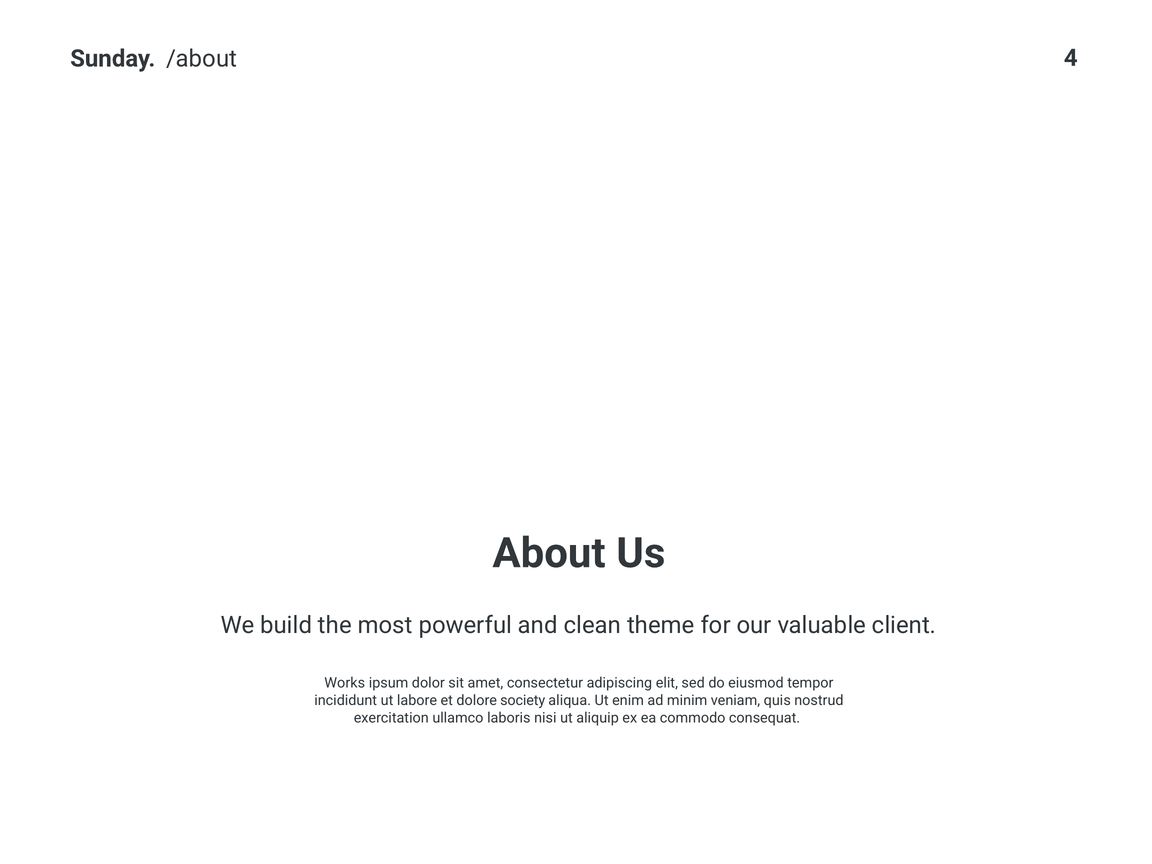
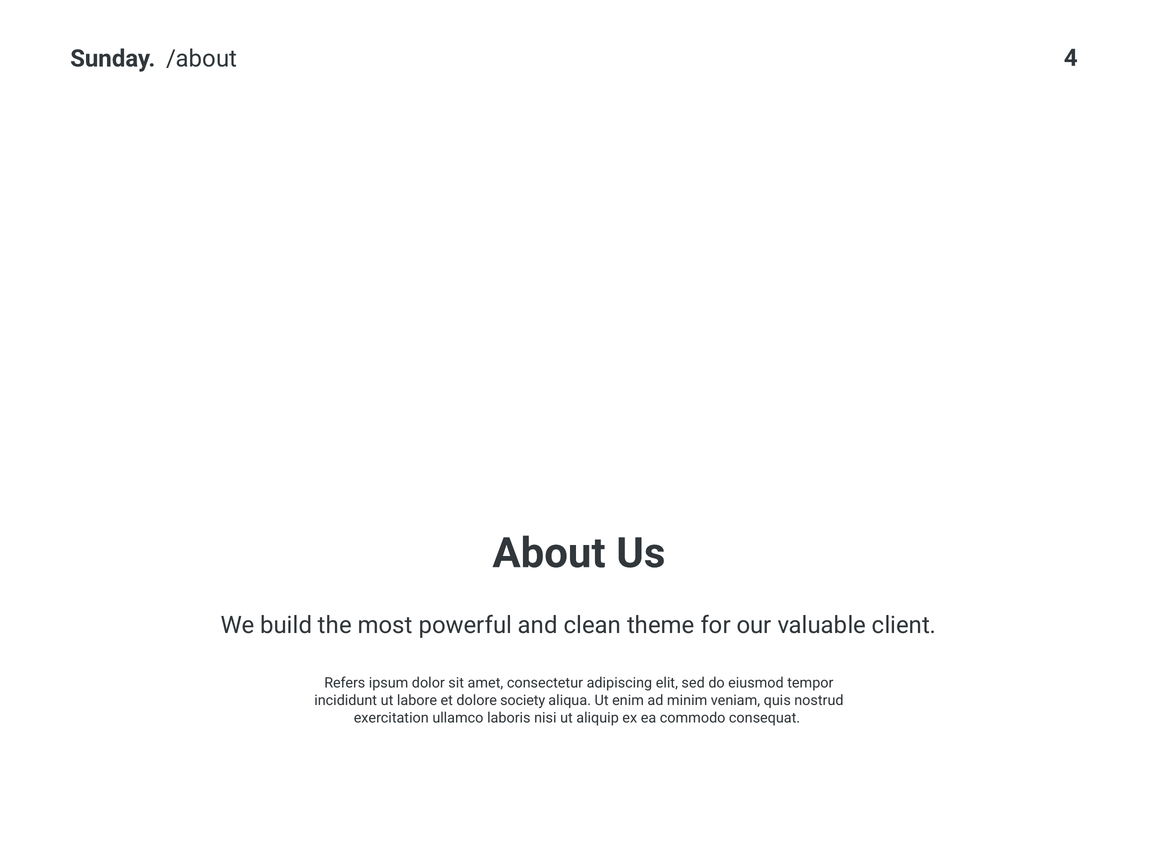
Works: Works -> Refers
